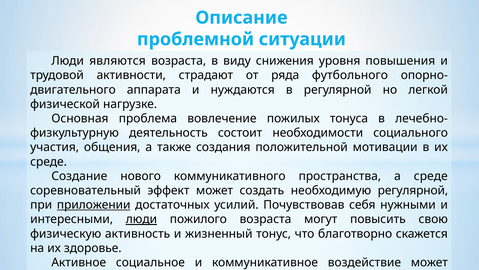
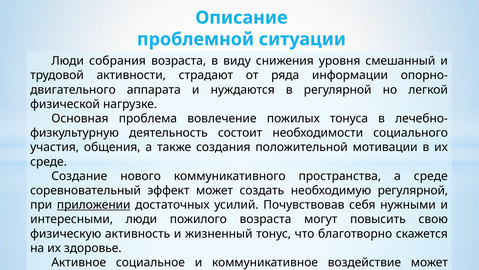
являются: являются -> собрания
повышения: повышения -> смешанный
футбольного: футбольного -> информации
люди at (141, 219) underline: present -> none
